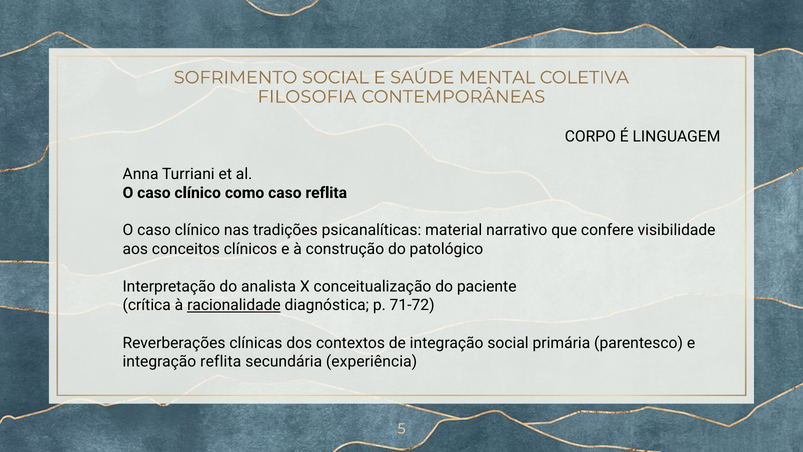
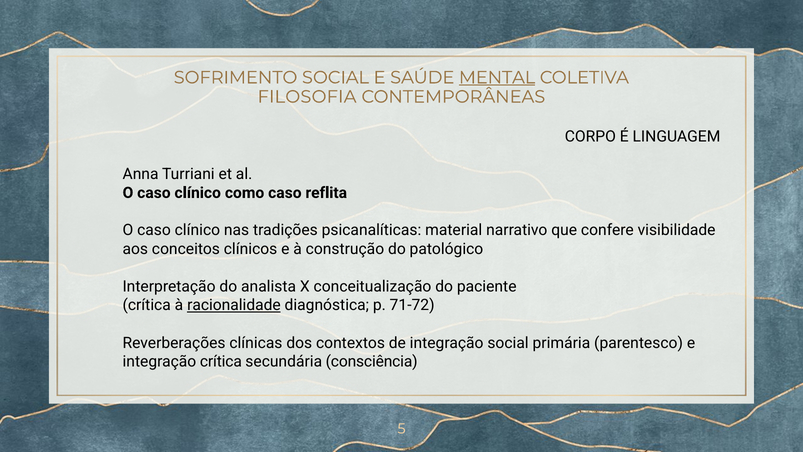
MENTAL underline: none -> present
integração reflita: reflita -> crítica
experiência: experiência -> consciência
